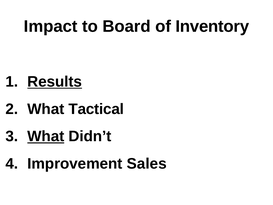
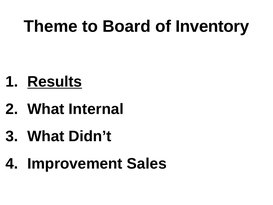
Impact: Impact -> Theme
Tactical: Tactical -> Internal
What at (46, 136) underline: present -> none
